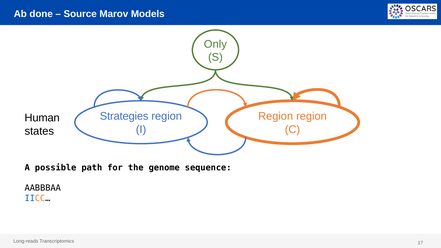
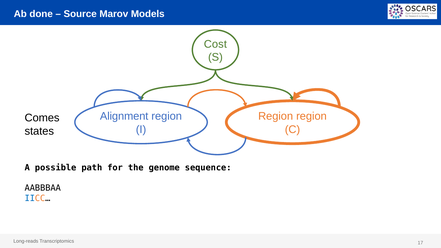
Only: Only -> Cost
Strategies: Strategies -> Alignment
Human: Human -> Comes
